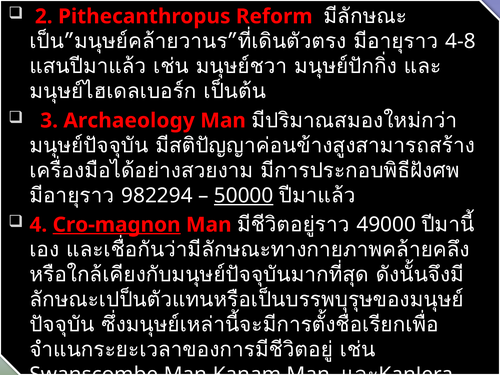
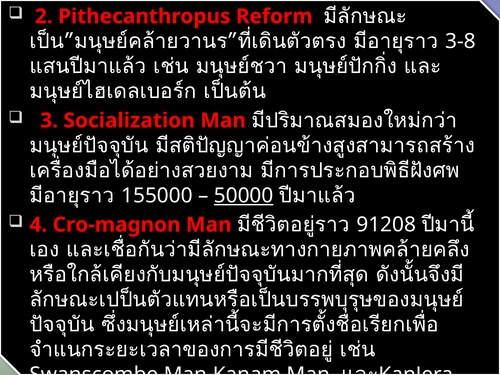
4-8: 4-8 -> 3-8
Archaeology: Archaeology -> Socialization
982294: 982294 -> 155000
Cro-magnon underline: present -> none
49000: 49000 -> 91208
